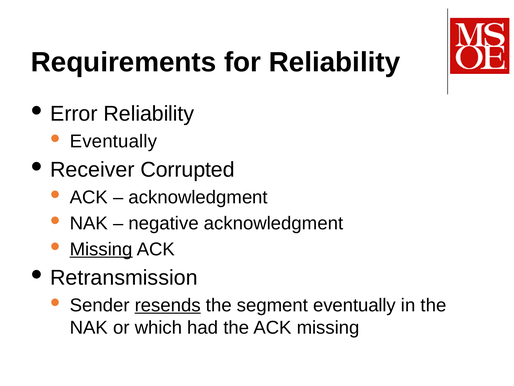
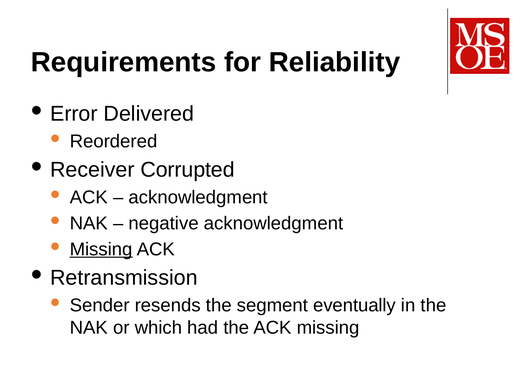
Error Reliability: Reliability -> Delivered
Eventually at (113, 141): Eventually -> Reordered
resends underline: present -> none
